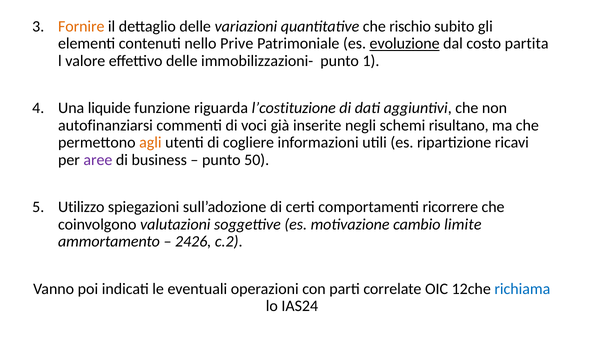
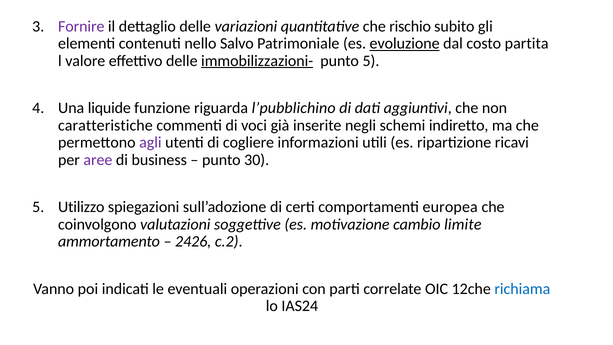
Fornire colour: orange -> purple
Prive: Prive -> Salvo
immobilizzazioni- underline: none -> present
punto 1: 1 -> 5
l’costituzione: l’costituzione -> l’pubblichino
autofinanziarsi: autofinanziarsi -> caratteristiche
risultano: risultano -> indiretto
agli colour: orange -> purple
50: 50 -> 30
ricorrere: ricorrere -> europea
